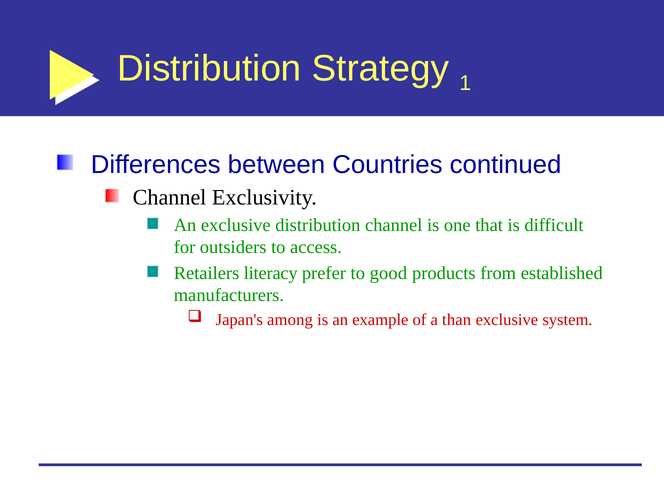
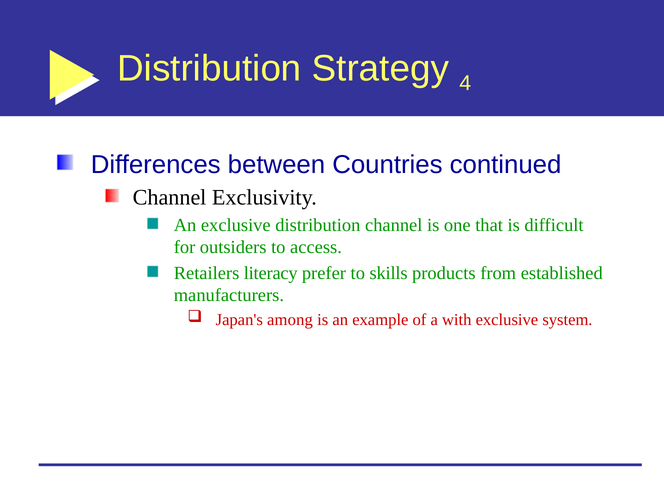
1: 1 -> 4
good: good -> skills
than: than -> with
